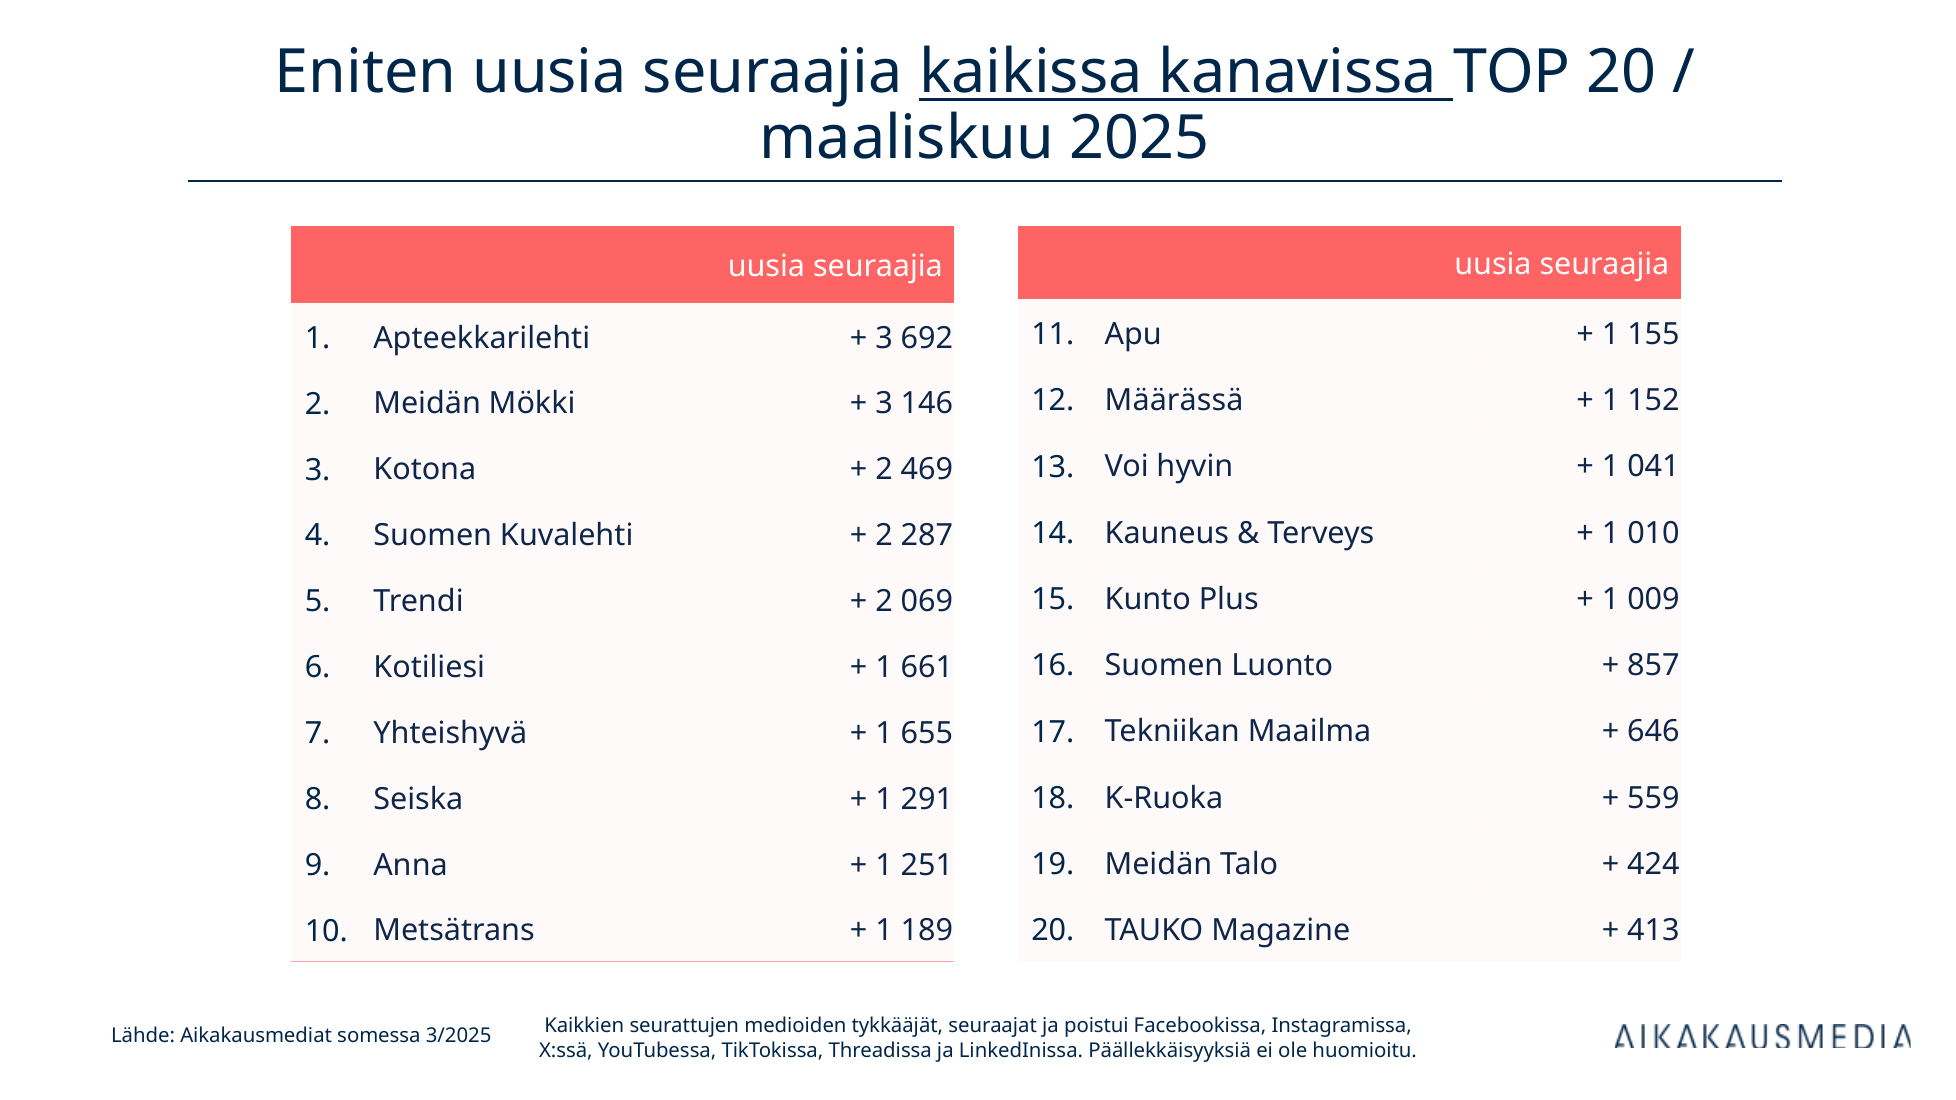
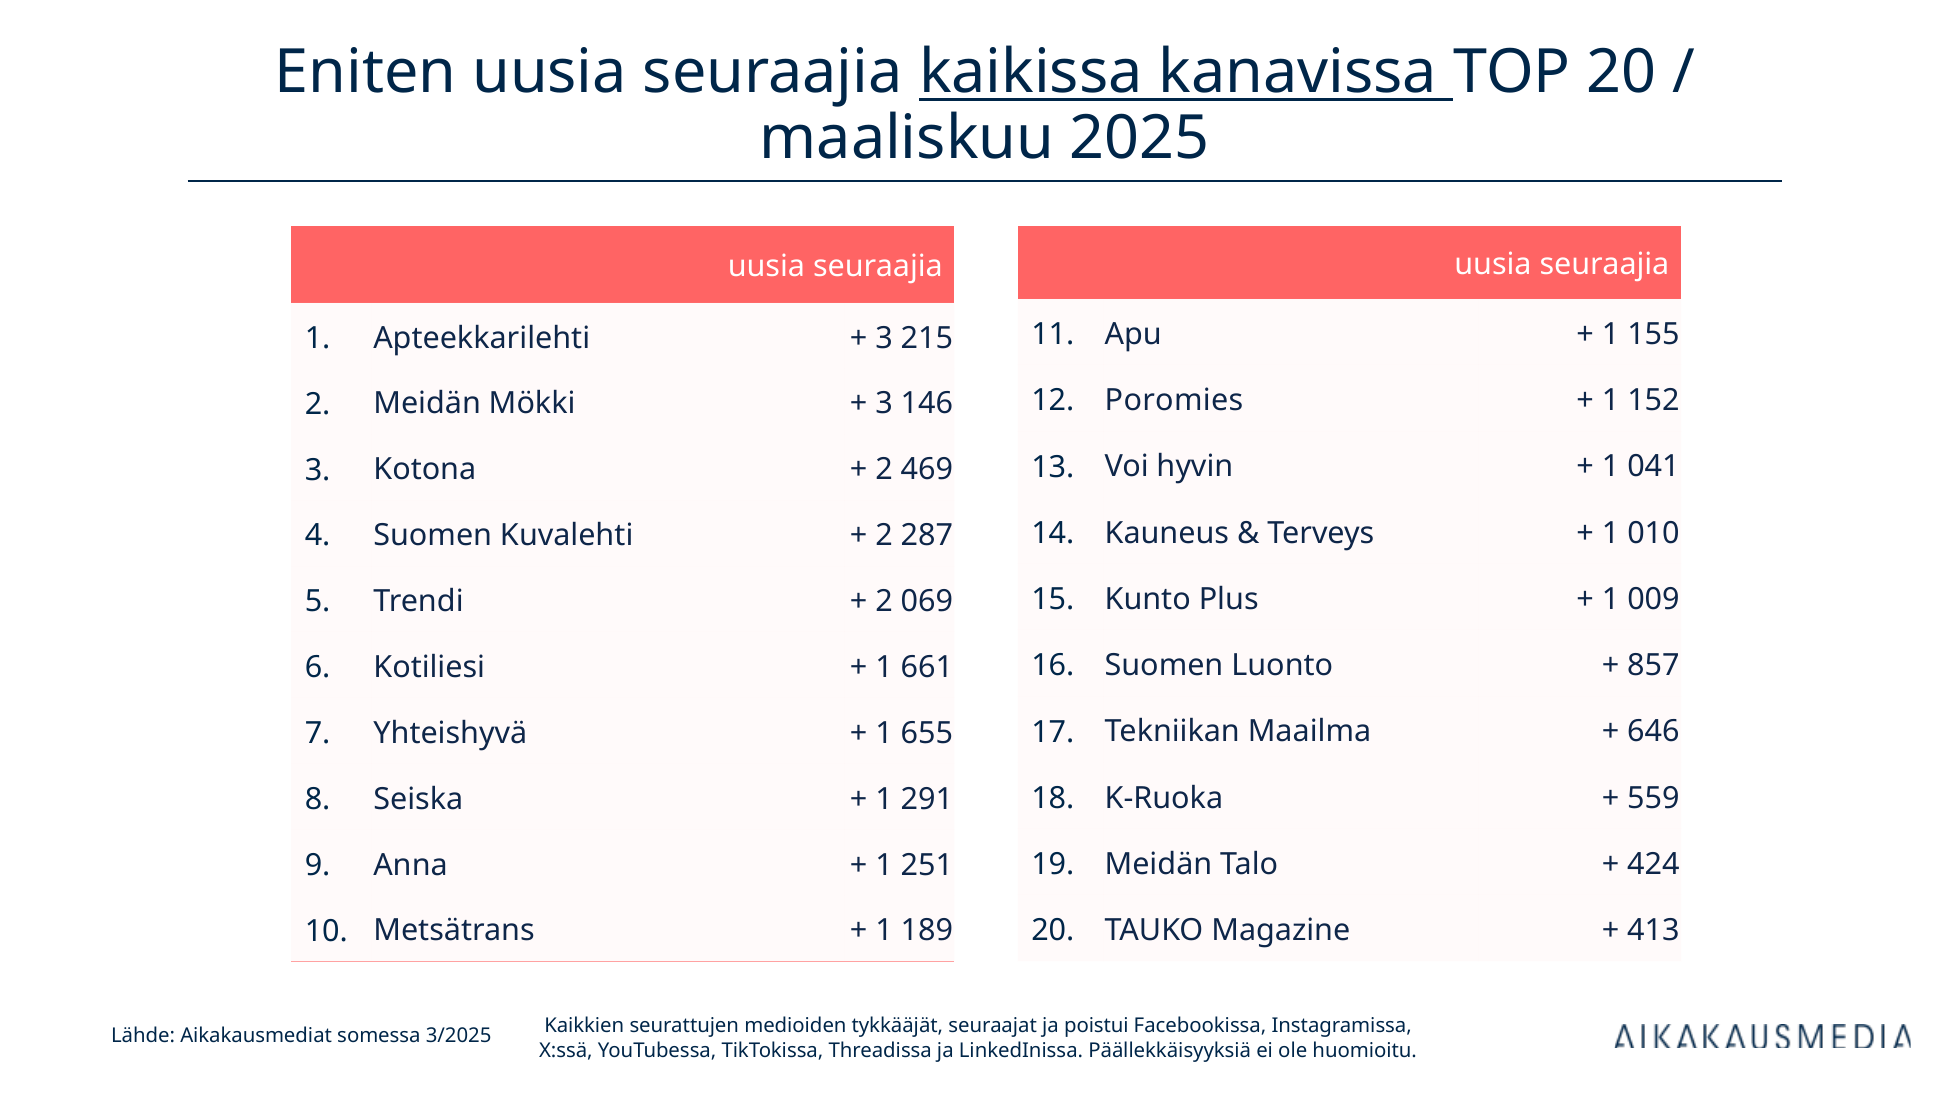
692: 692 -> 215
Määrässä: Määrässä -> Poromies
